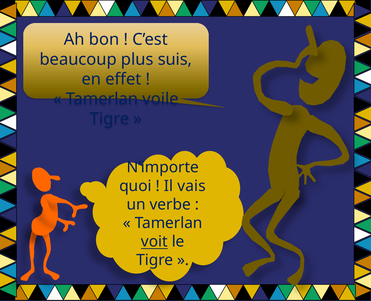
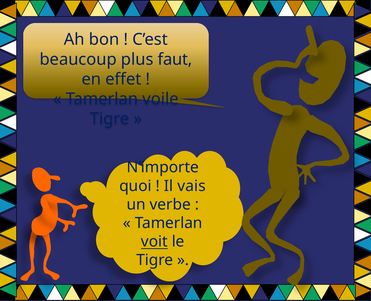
suis: suis -> faut
